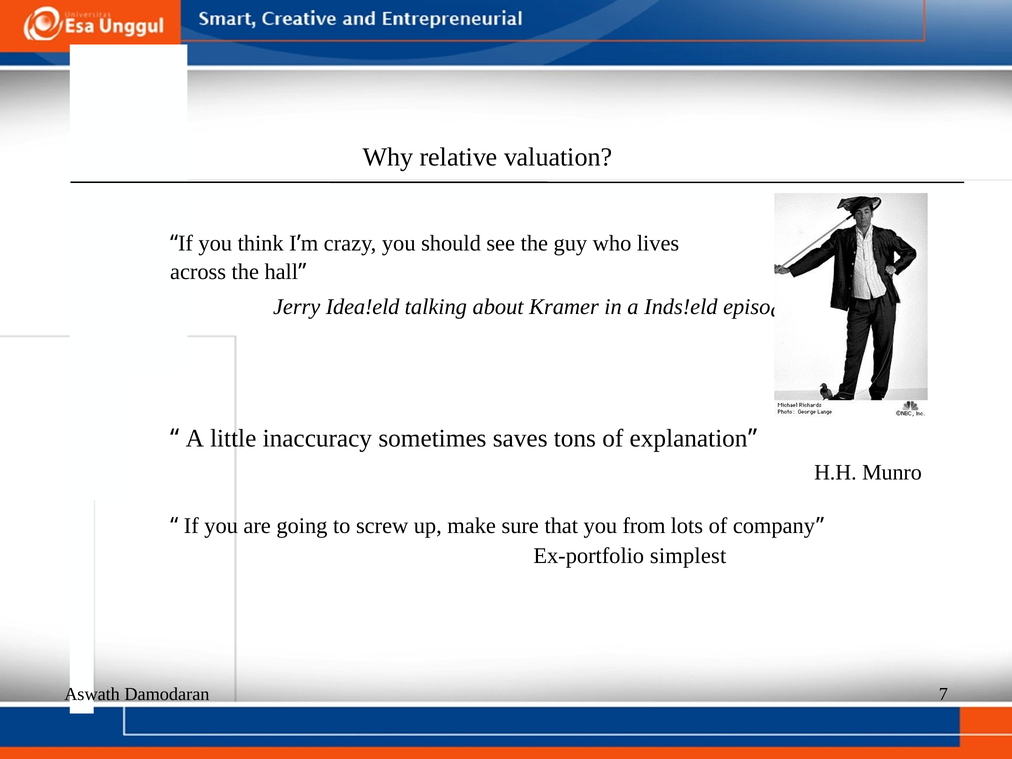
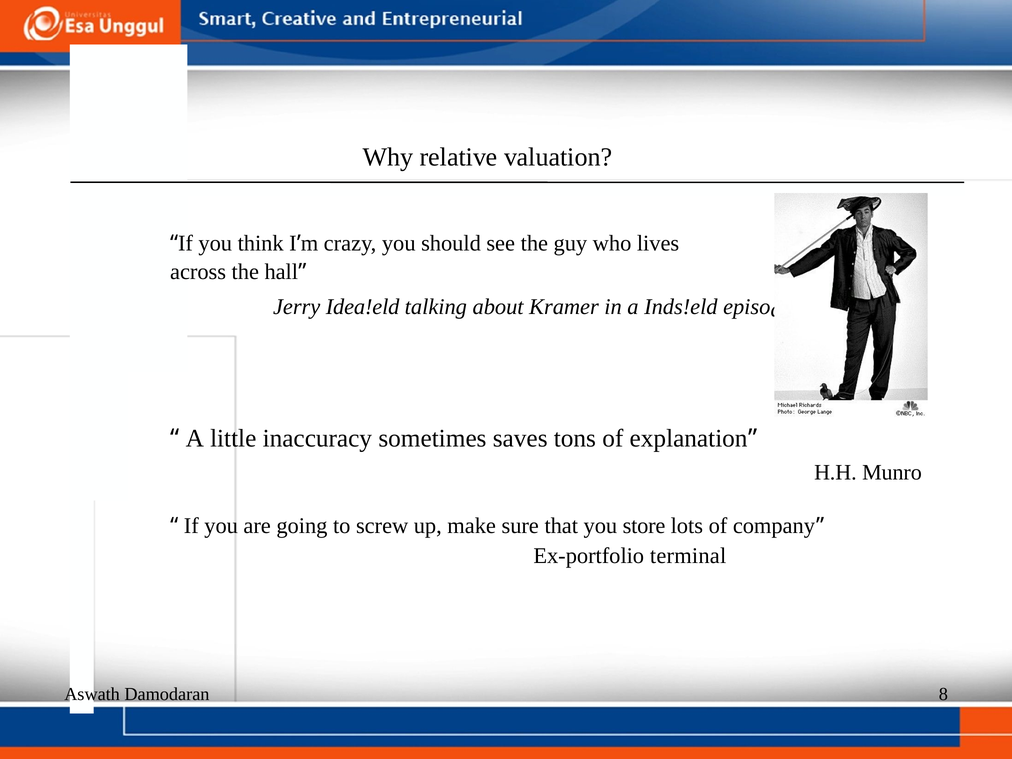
from: from -> store
simplest: simplest -> terminal
7: 7 -> 8
